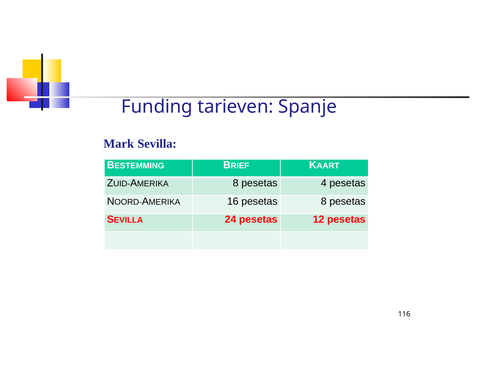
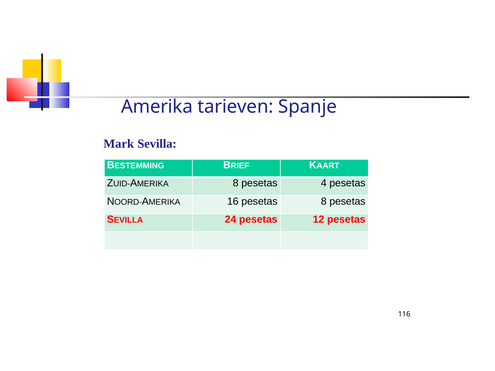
Funding: Funding -> Amerika
